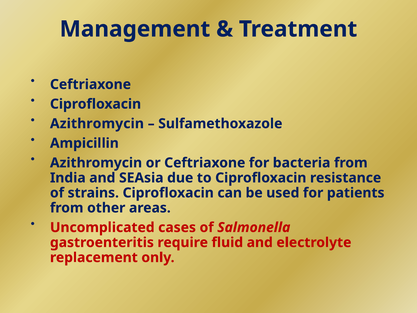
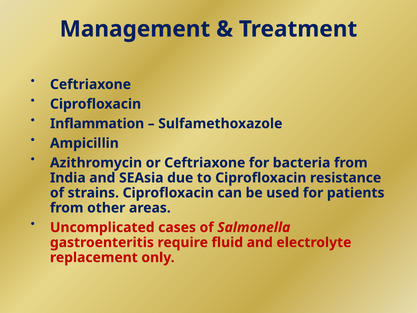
Azithromycin at (97, 124): Azithromycin -> Inflammation
